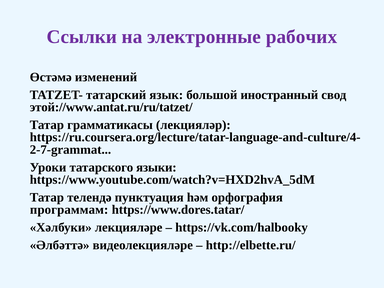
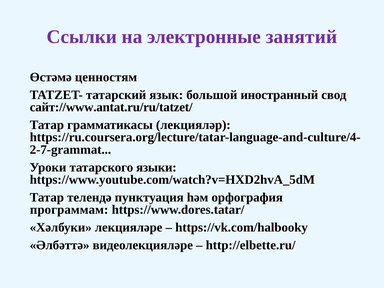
рабочих: рабочих -> занятий
изменений: изменений -> ценностям
этой://www.antat.ru/ru/tatzet/: этой://www.antat.ru/ru/tatzet/ -> сайт://www.antat.ru/ru/tatzet/
